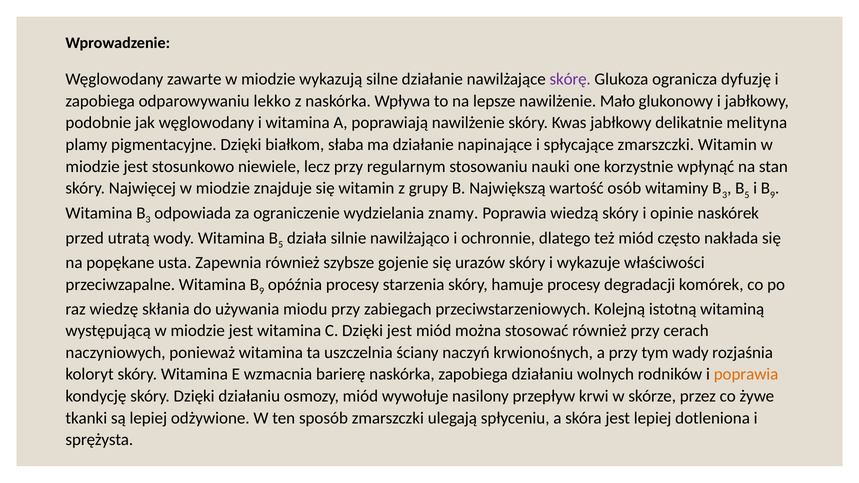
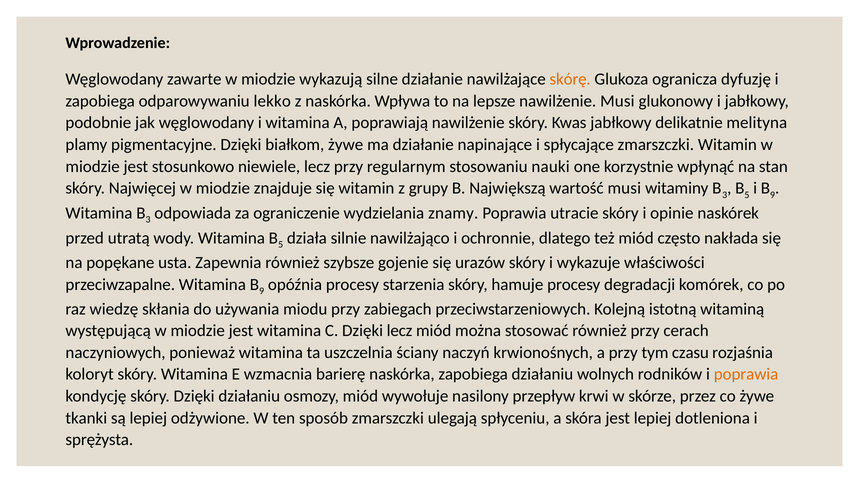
skórę colour: purple -> orange
nawilżenie Mało: Mało -> Musi
białkom słaba: słaba -> żywe
wartość osób: osób -> musi
wiedzą: wiedzą -> utracie
Dzięki jest: jest -> lecz
wady: wady -> czasu
